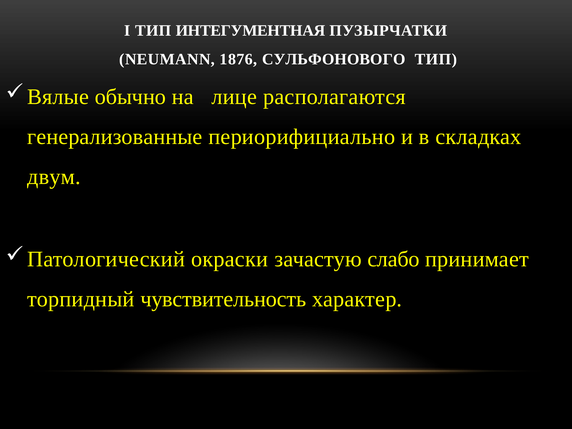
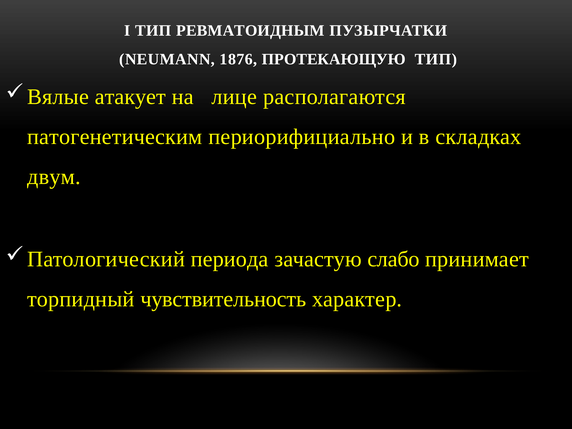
ИНТЕГУМЕНТНАЯ: ИНТЕГУМЕНТНАЯ -> РЕВМАТОИДНЫМ
СУЛЬФОНОВОГО: СУЛЬФОНОВОГО -> ПРОТЕКАЮЩУЮ
обычно: обычно -> атакует
генерализованные: генерализованные -> патогенетическим
окраски: окраски -> периода
